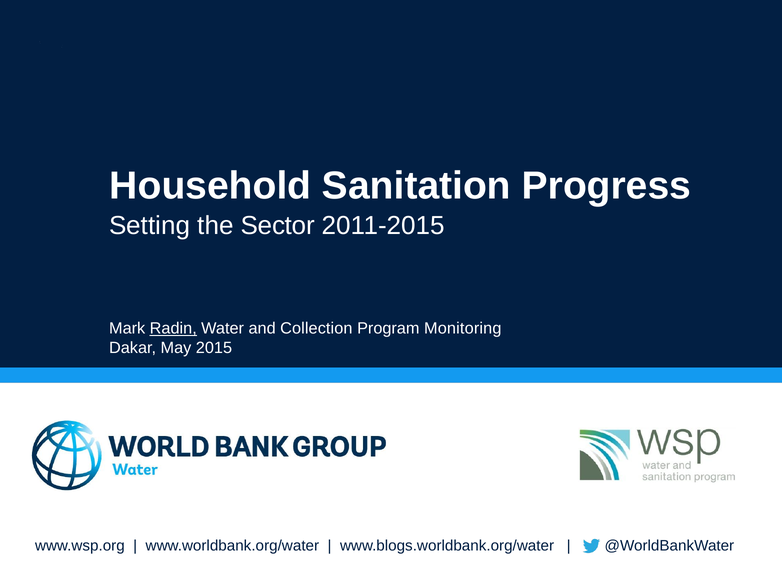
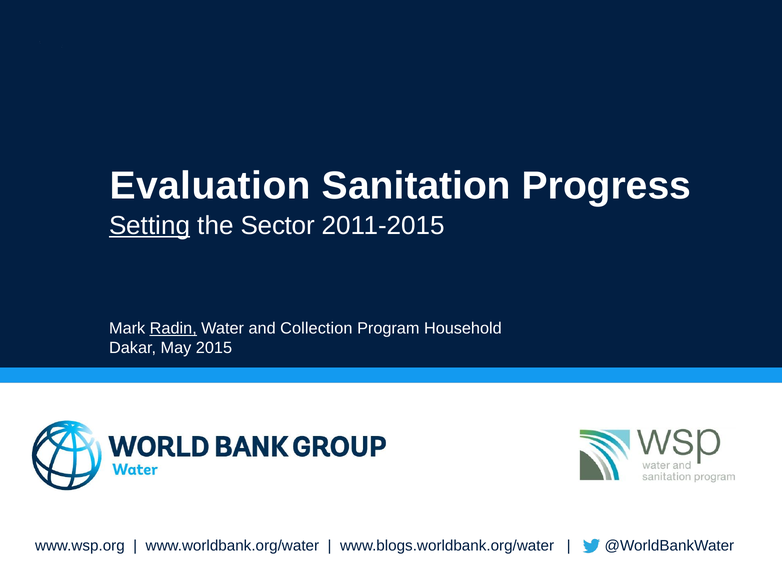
Household: Household -> Evaluation
Setting underline: none -> present
Monitoring: Monitoring -> Household
